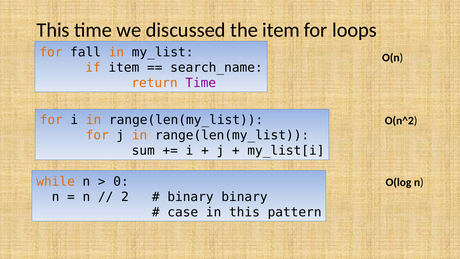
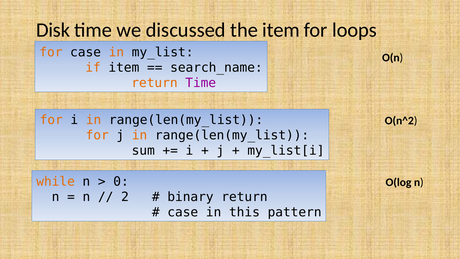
This at (53, 30): This -> Disk
for fall: fall -> case
binary binary: binary -> return
